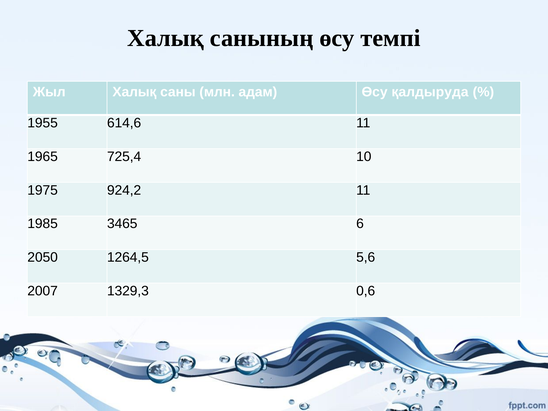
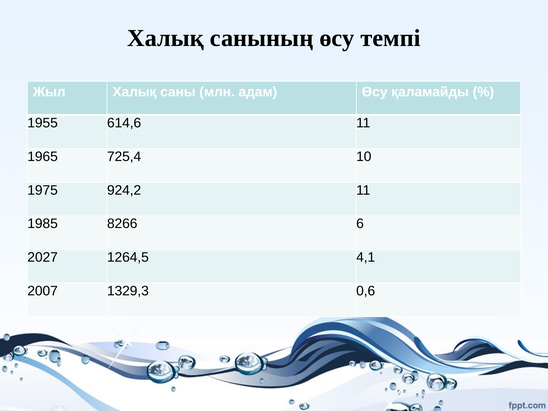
қалдыруда: қалдыруда -> қаламайды
3465: 3465 -> 8266
2050: 2050 -> 2027
5,6: 5,6 -> 4,1
